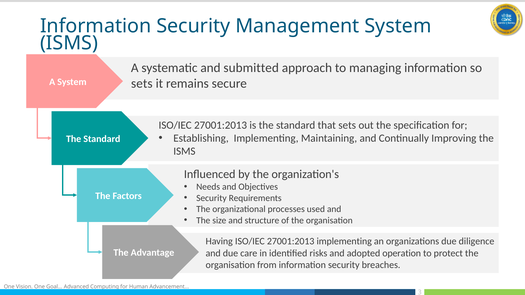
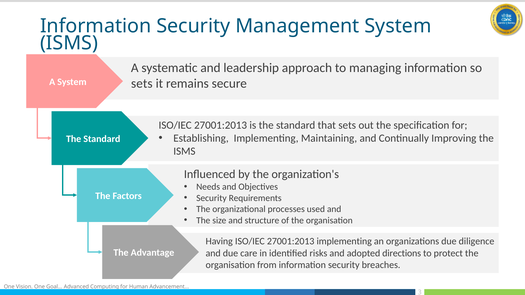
submitted: submitted -> leadership
operation: operation -> directions
